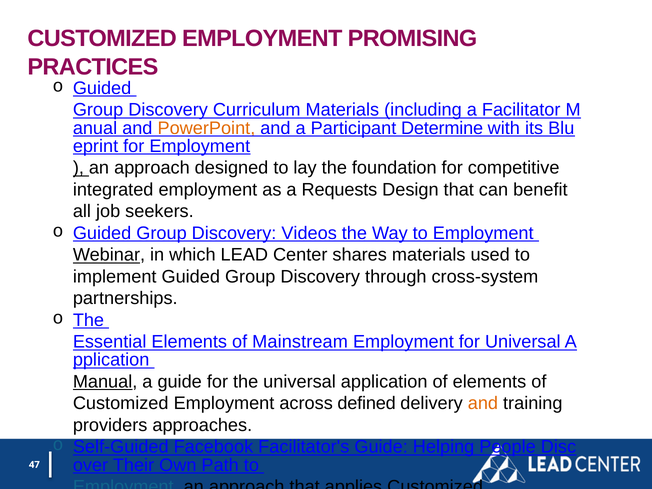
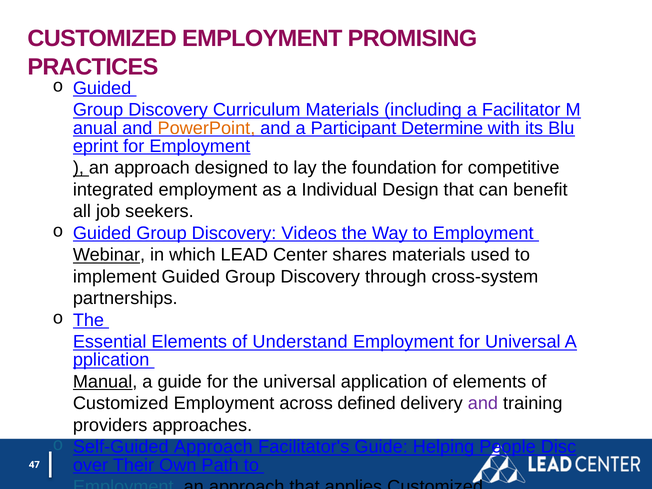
Requests: Requests -> Individual
Mainstream: Mainstream -> Understand
and at (483, 403) colour: orange -> purple
Self-Guided Facebook: Facebook -> Approach
